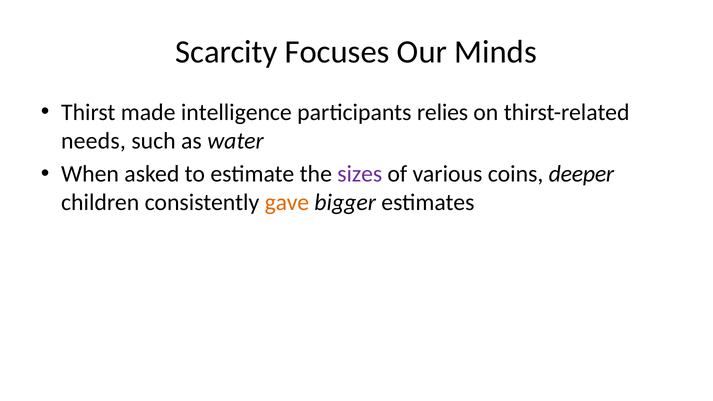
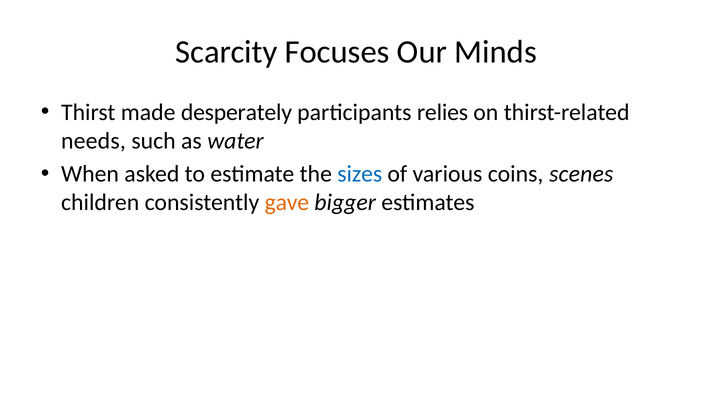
intelligence: intelligence -> desperately
sizes colour: purple -> blue
deeper: deeper -> scenes
